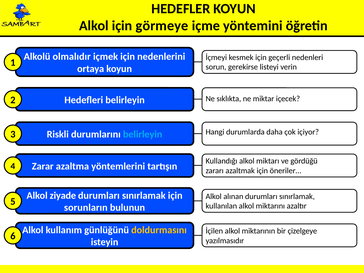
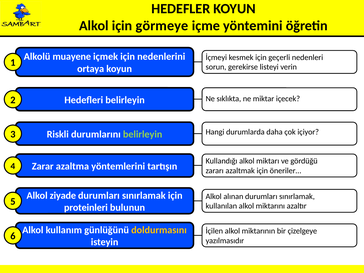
olmalıdır: olmalıdır -> muayene
belirleyin at (143, 134) colour: light blue -> light green
sorunların: sorunların -> proteinleri
